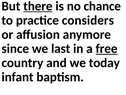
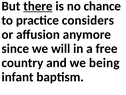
last: last -> will
free underline: present -> none
today: today -> being
